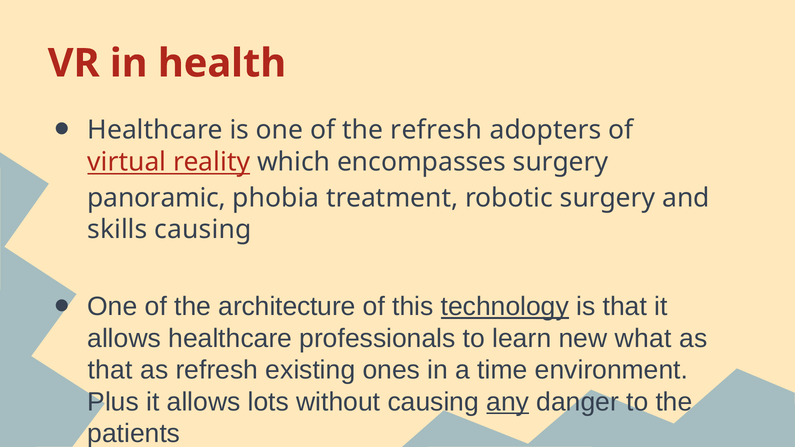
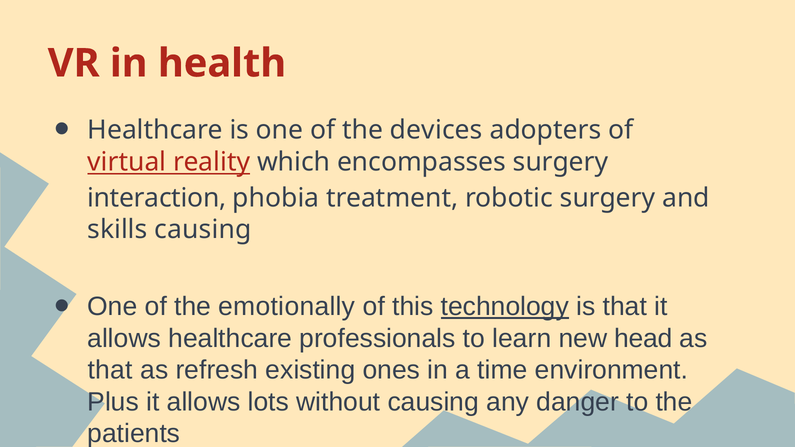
the refresh: refresh -> devices
panoramic: panoramic -> interaction
architecture: architecture -> emotionally
what: what -> head
any underline: present -> none
